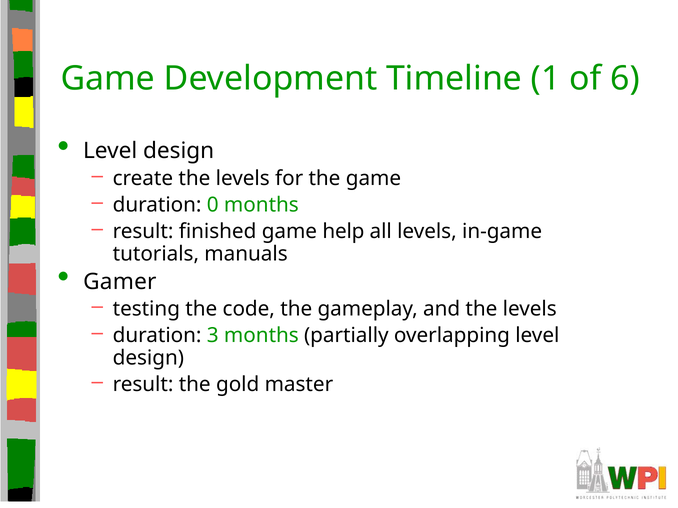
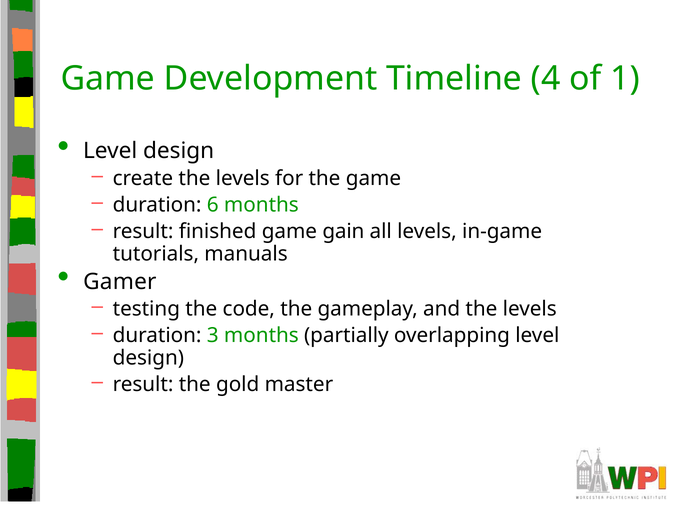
1: 1 -> 4
6: 6 -> 1
0: 0 -> 6
help: help -> gain
